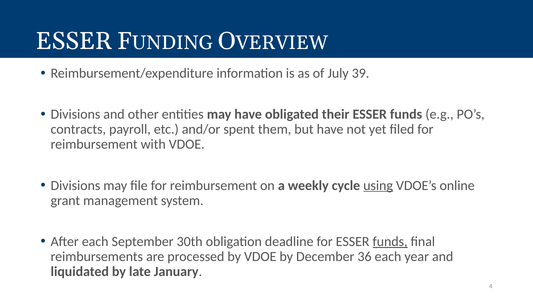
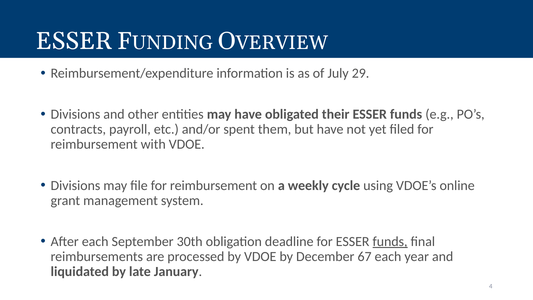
39: 39 -> 29
using underline: present -> none
36: 36 -> 67
